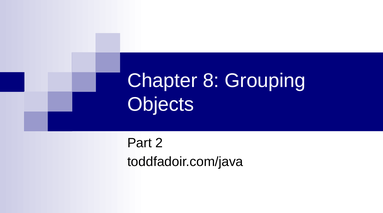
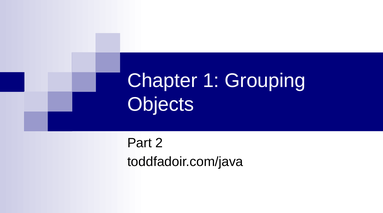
8: 8 -> 1
